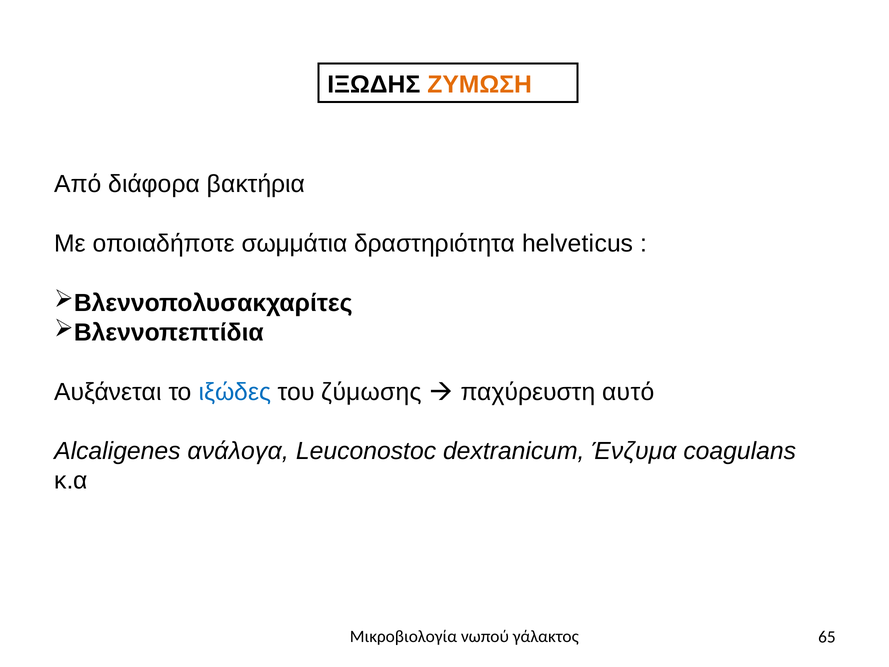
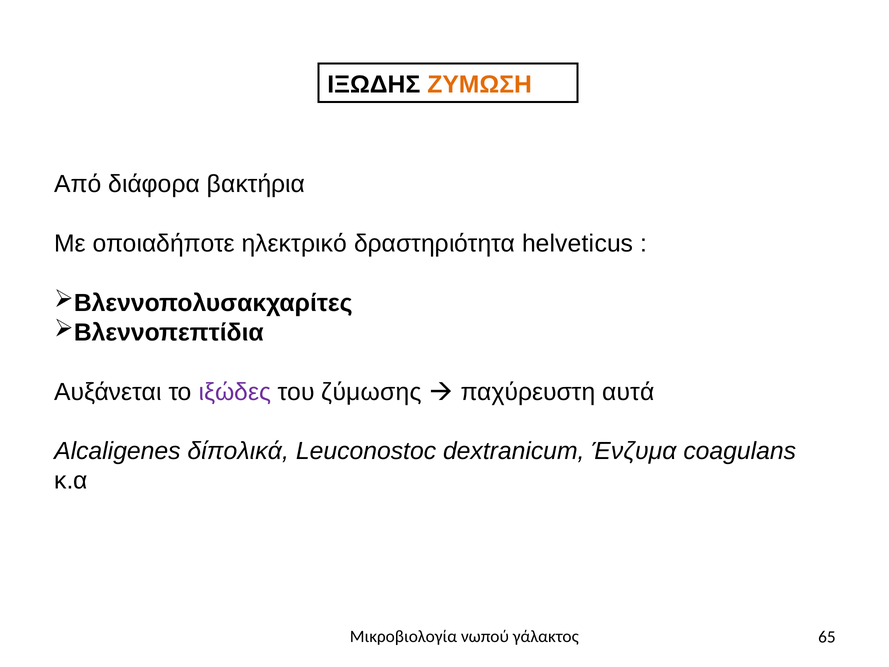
σωμμάτια: σωμμάτια -> ηλεκτρικό
ιξώδες colour: blue -> purple
αυτό: αυτό -> αυτά
ανάλογα: ανάλογα -> δίπολικά
